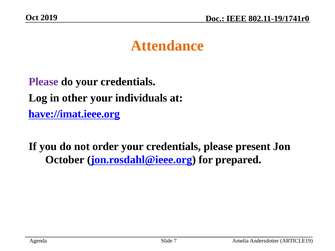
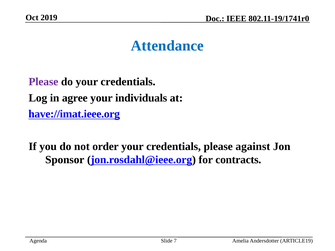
Attendance colour: orange -> blue
other: other -> agree
present: present -> against
October: October -> Sponsor
prepared: prepared -> contracts
